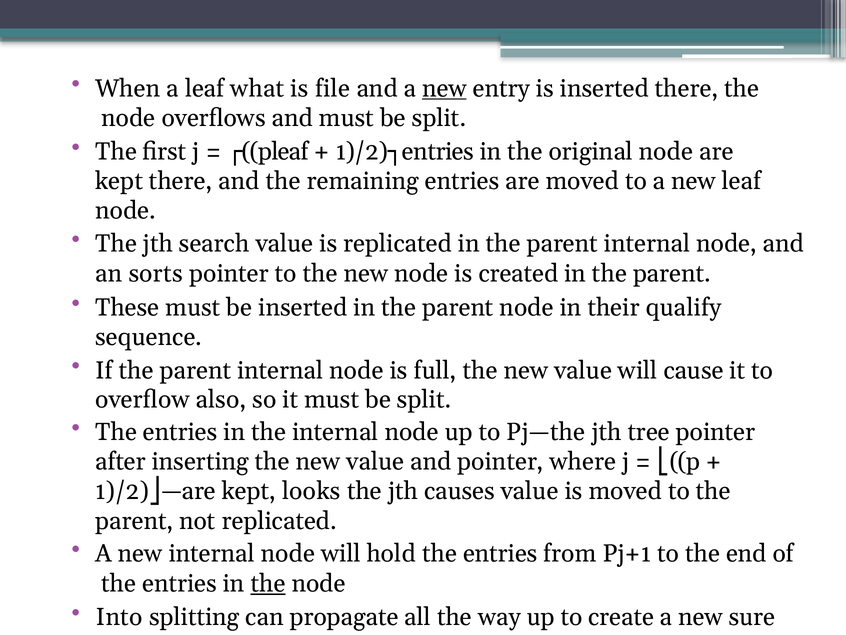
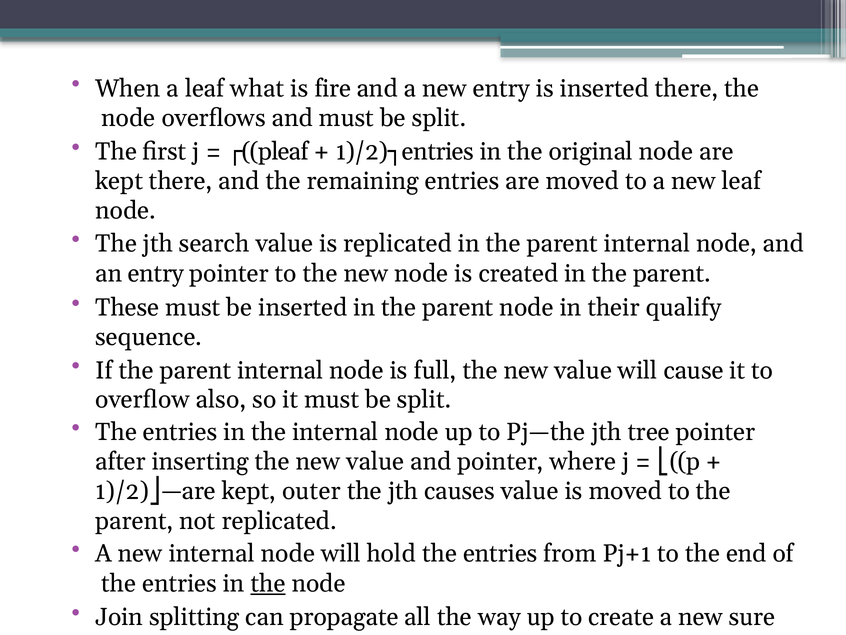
file: file -> fire
new at (444, 88) underline: present -> none
an sorts: sorts -> entry
looks: looks -> outer
Into: Into -> Join
